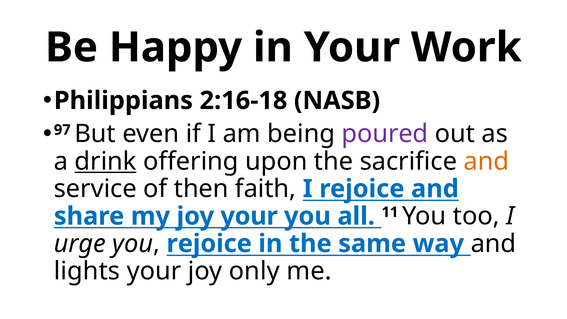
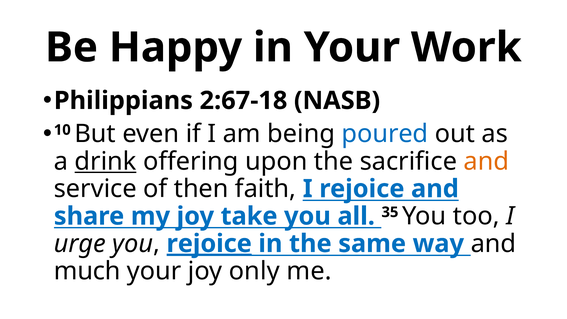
2:16-18: 2:16-18 -> 2:67-18
97: 97 -> 10
poured colour: purple -> blue
joy your: your -> take
11: 11 -> 35
rejoice at (209, 244) underline: none -> present
lights: lights -> much
